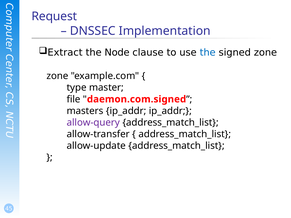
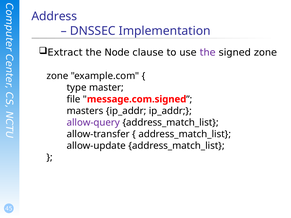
Request: Request -> Address
the at (208, 53) colour: blue -> purple
daemon.com.signed: daemon.com.signed -> message.com.signed
